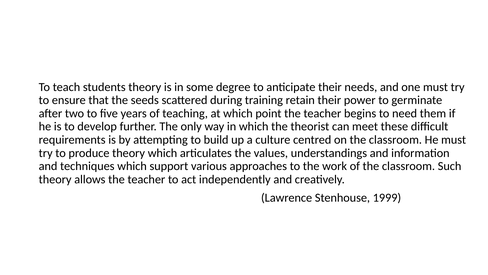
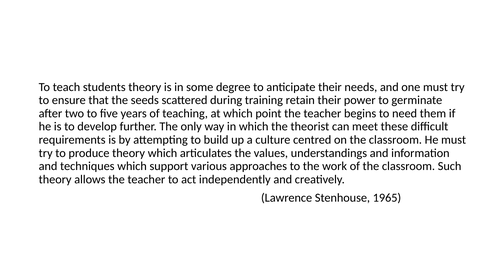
1999: 1999 -> 1965
